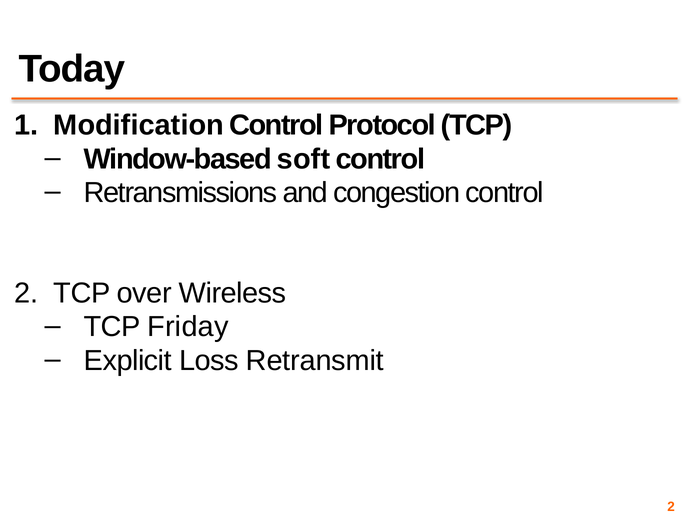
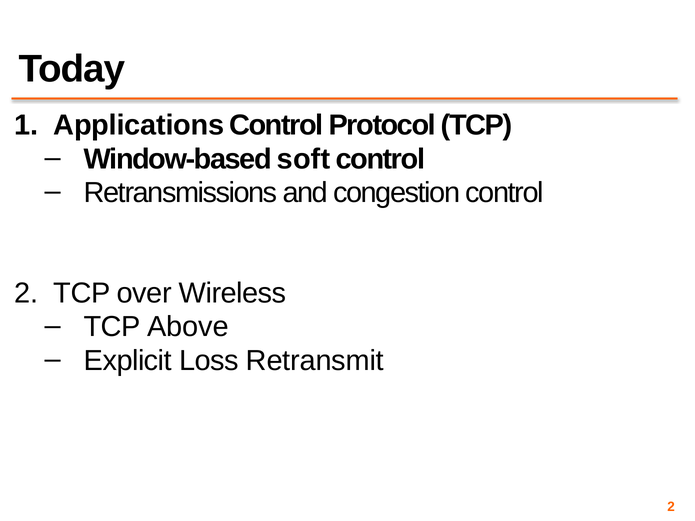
Modification: Modification -> Applications
Friday: Friday -> Above
